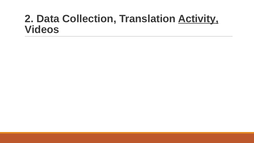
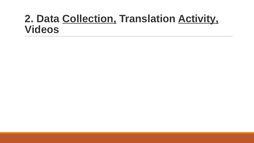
Collection underline: none -> present
